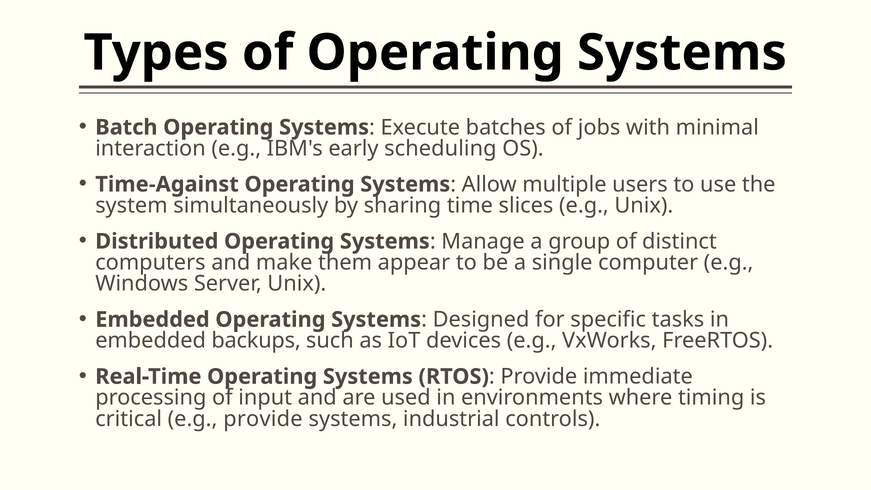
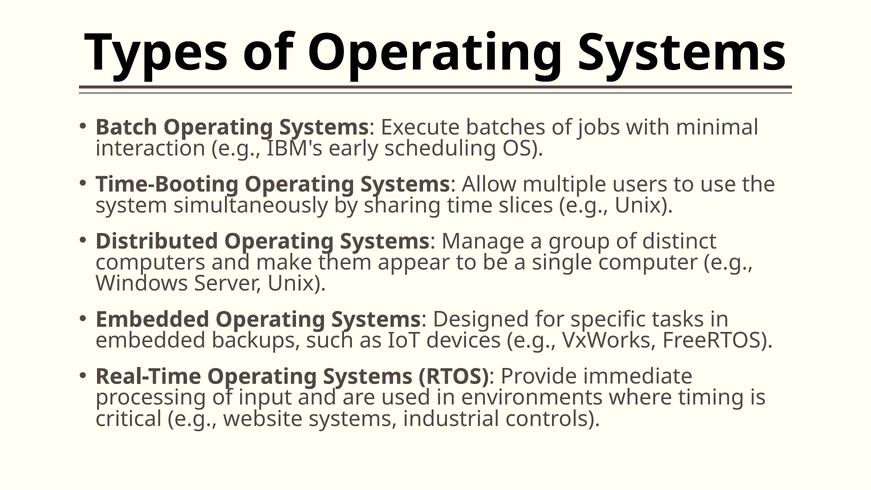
Time-Against: Time-Against -> Time-Booting
e.g provide: provide -> website
